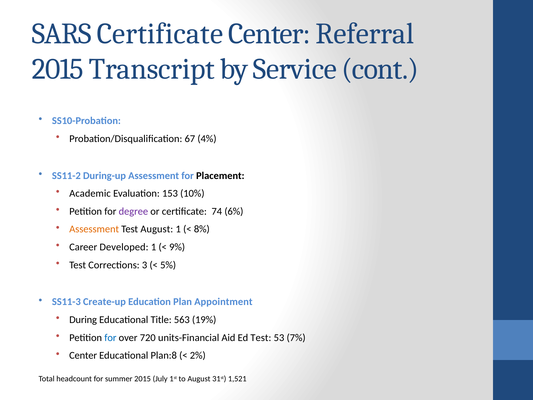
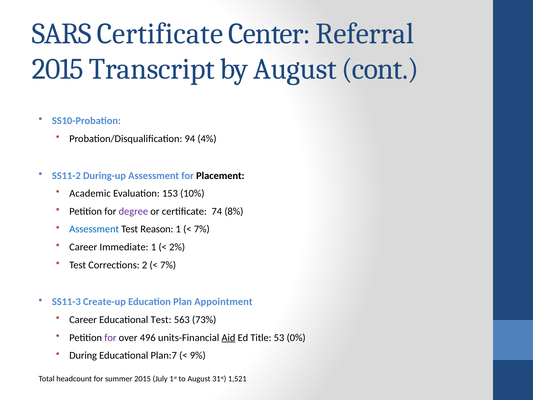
by Service: Service -> August
67: 67 -> 94
6%: 6% -> 8%
Assessment at (94, 229) colour: orange -> blue
Test August: August -> Reason
8% at (202, 229): 8% -> 7%
Developed: Developed -> Immediate
9%: 9% -> 2%
3: 3 -> 2
5% at (168, 265): 5% -> 7%
During at (83, 320): During -> Career
Educational Title: Title -> Test
19%: 19% -> 73%
for at (110, 337) colour: blue -> purple
720: 720 -> 496
Aid underline: none -> present
Ed Test: Test -> Title
7%: 7% -> 0%
Center at (83, 355): Center -> During
Plan:8: Plan:8 -> Plan:7
2%: 2% -> 9%
